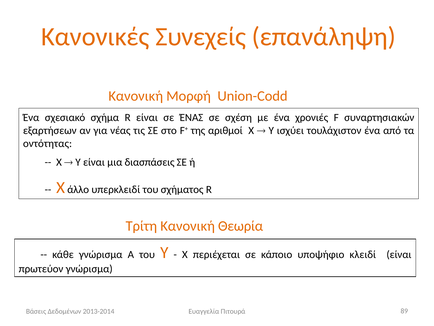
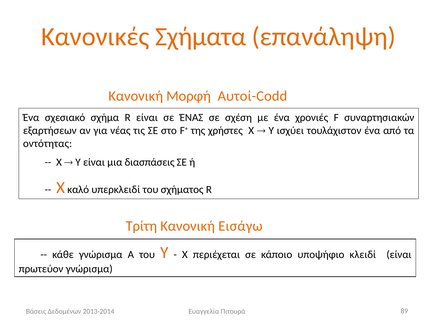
Συνεχείς: Συνεχείς -> Σχήματα
Union-Codd: Union-Codd -> Αυτοί-Codd
αριθμοί: αριθμοί -> χρήστες
άλλο: άλλο -> καλό
Θεωρία: Θεωρία -> Εισάγω
